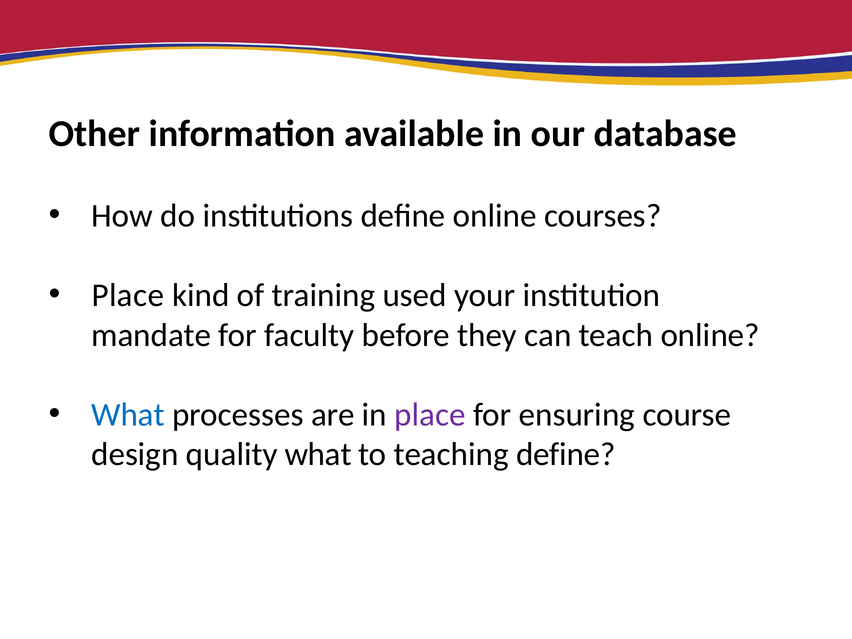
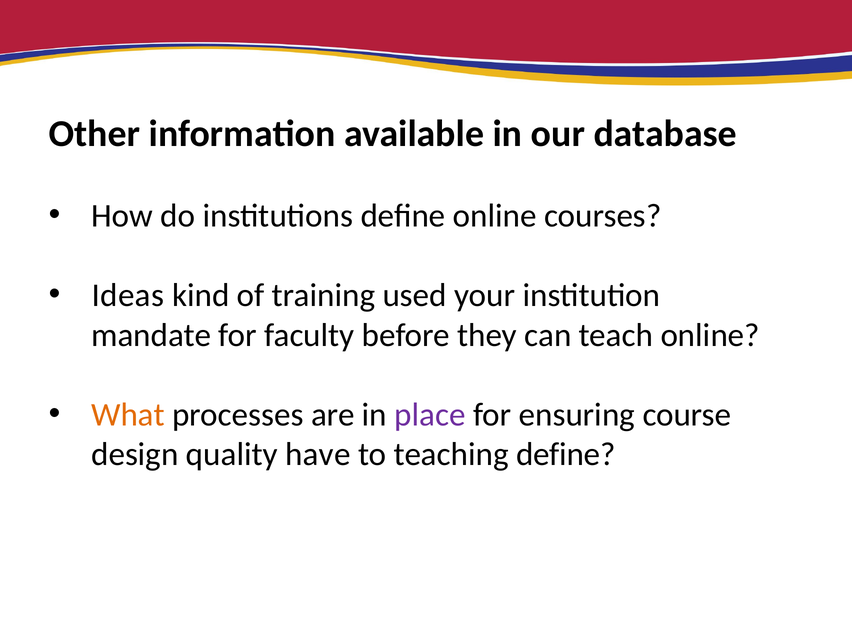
Place at (128, 295): Place -> Ideas
What at (128, 415) colour: blue -> orange
quality what: what -> have
